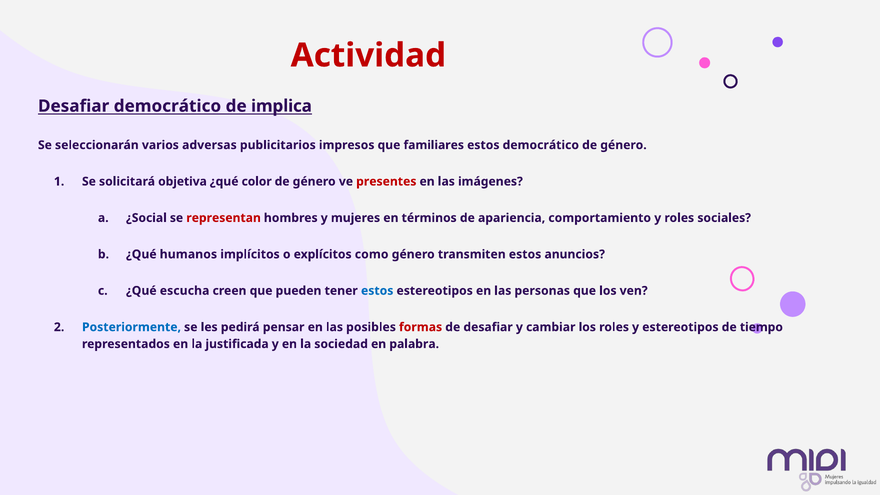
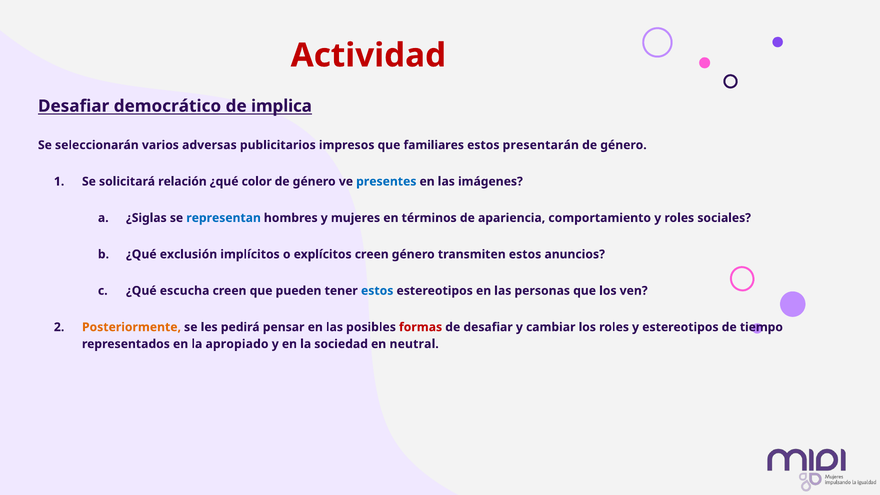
estos democrático: democrático -> presentarán
objetiva: objetiva -> relación
presentes colour: red -> blue
¿Social: ¿Social -> ¿Siglas
representan colour: red -> blue
humanos: humanos -> exclusión
como at (372, 254): como -> creen
Posteriormente colour: blue -> orange
justificada: justificada -> apropiado
palabra: palabra -> neutral
